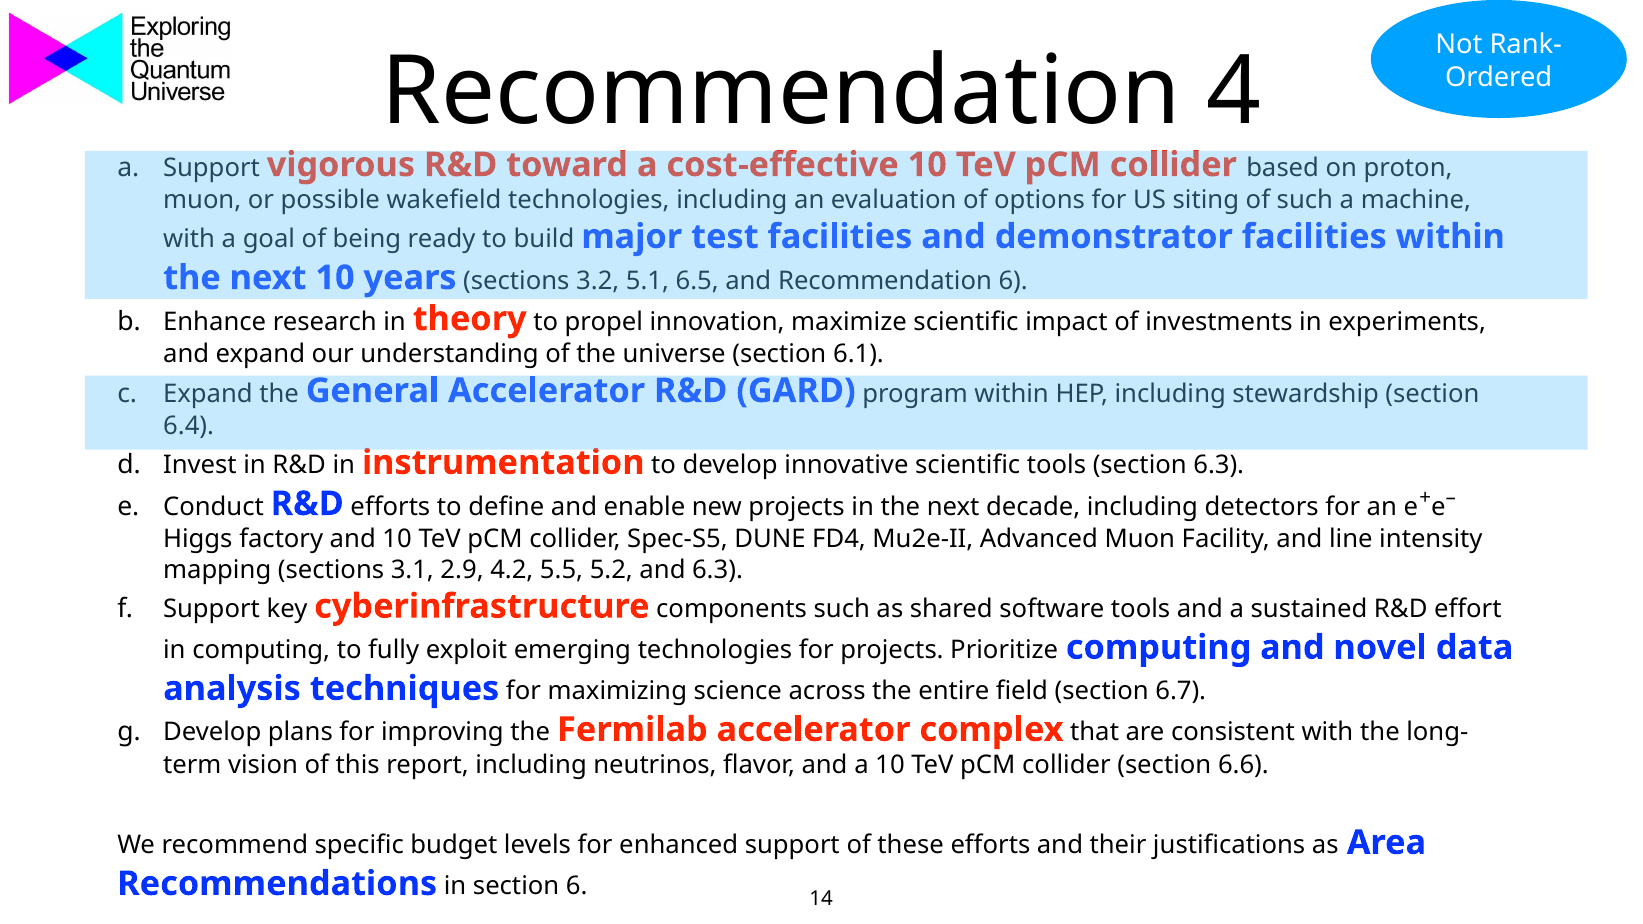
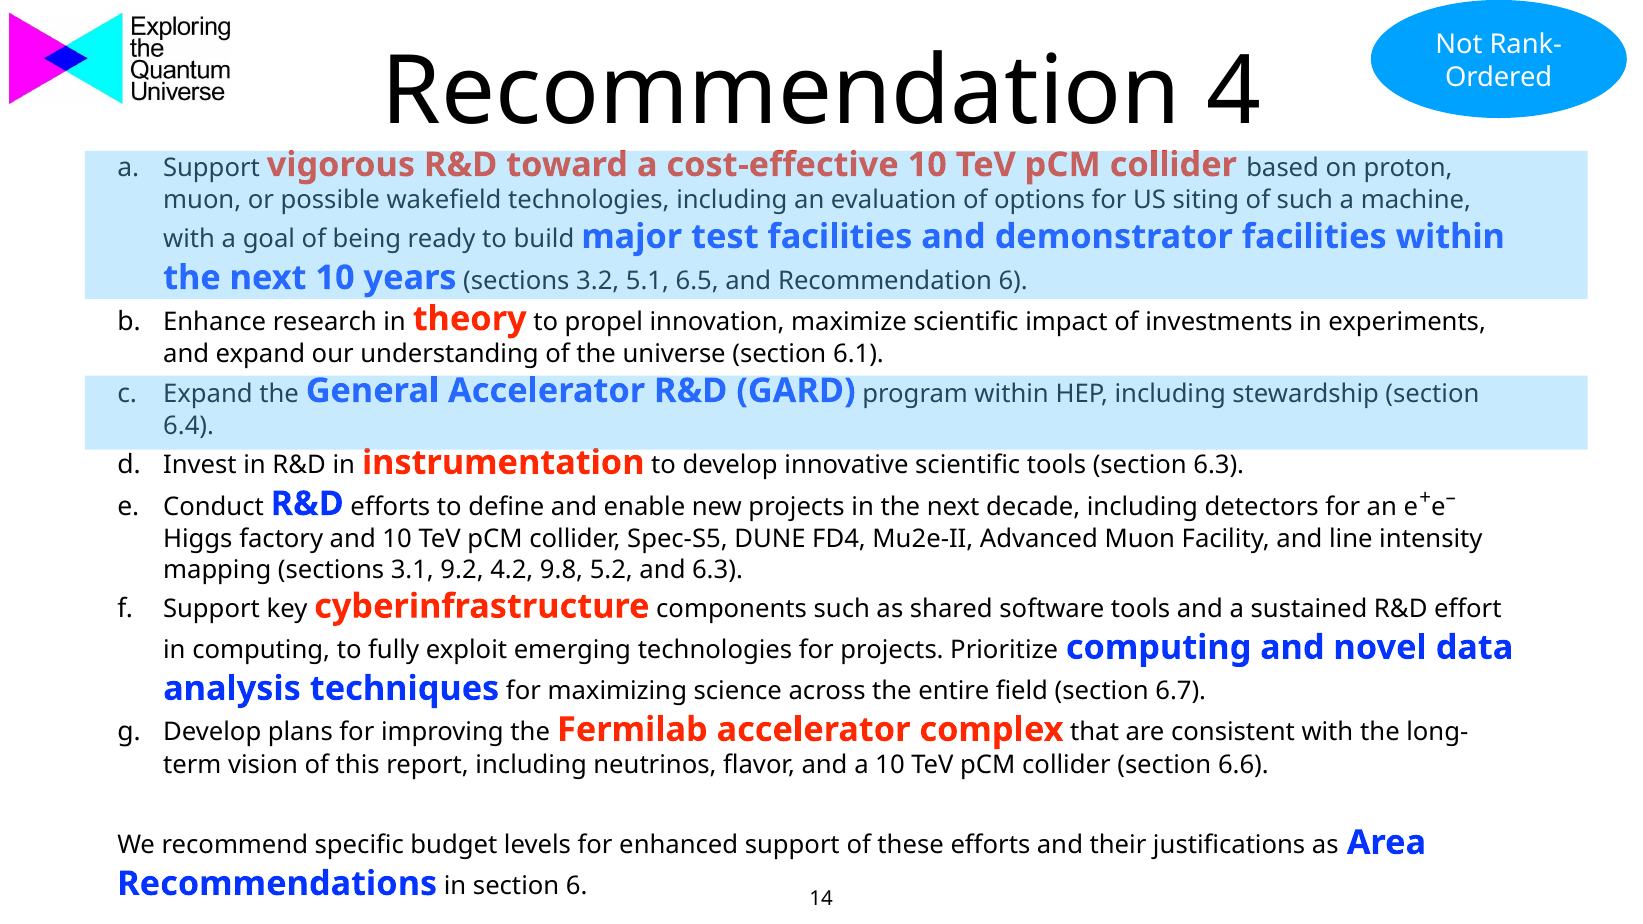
2.9: 2.9 -> 9.2
5.5: 5.5 -> 9.8
